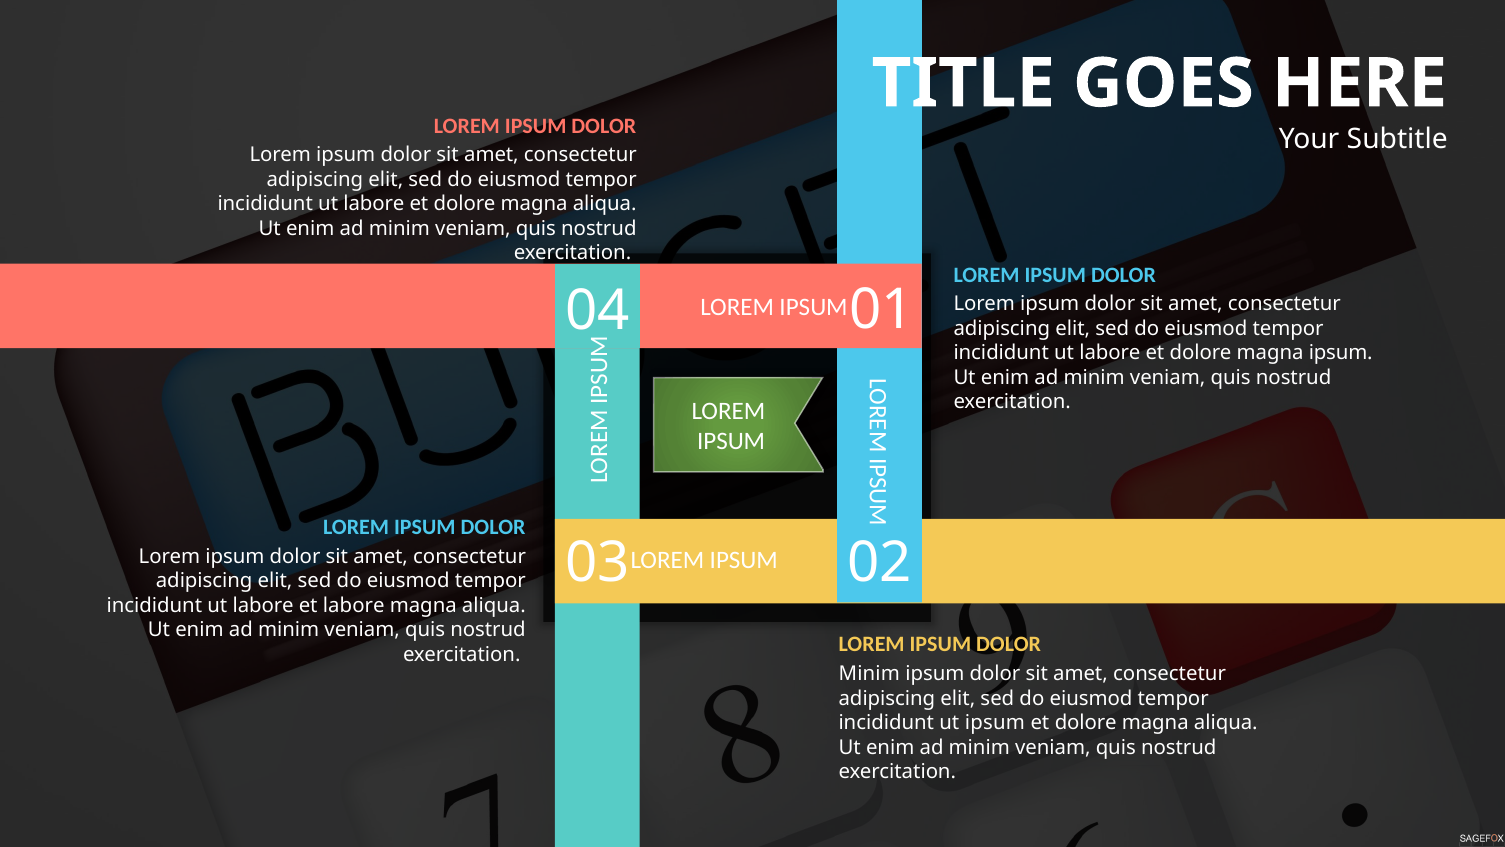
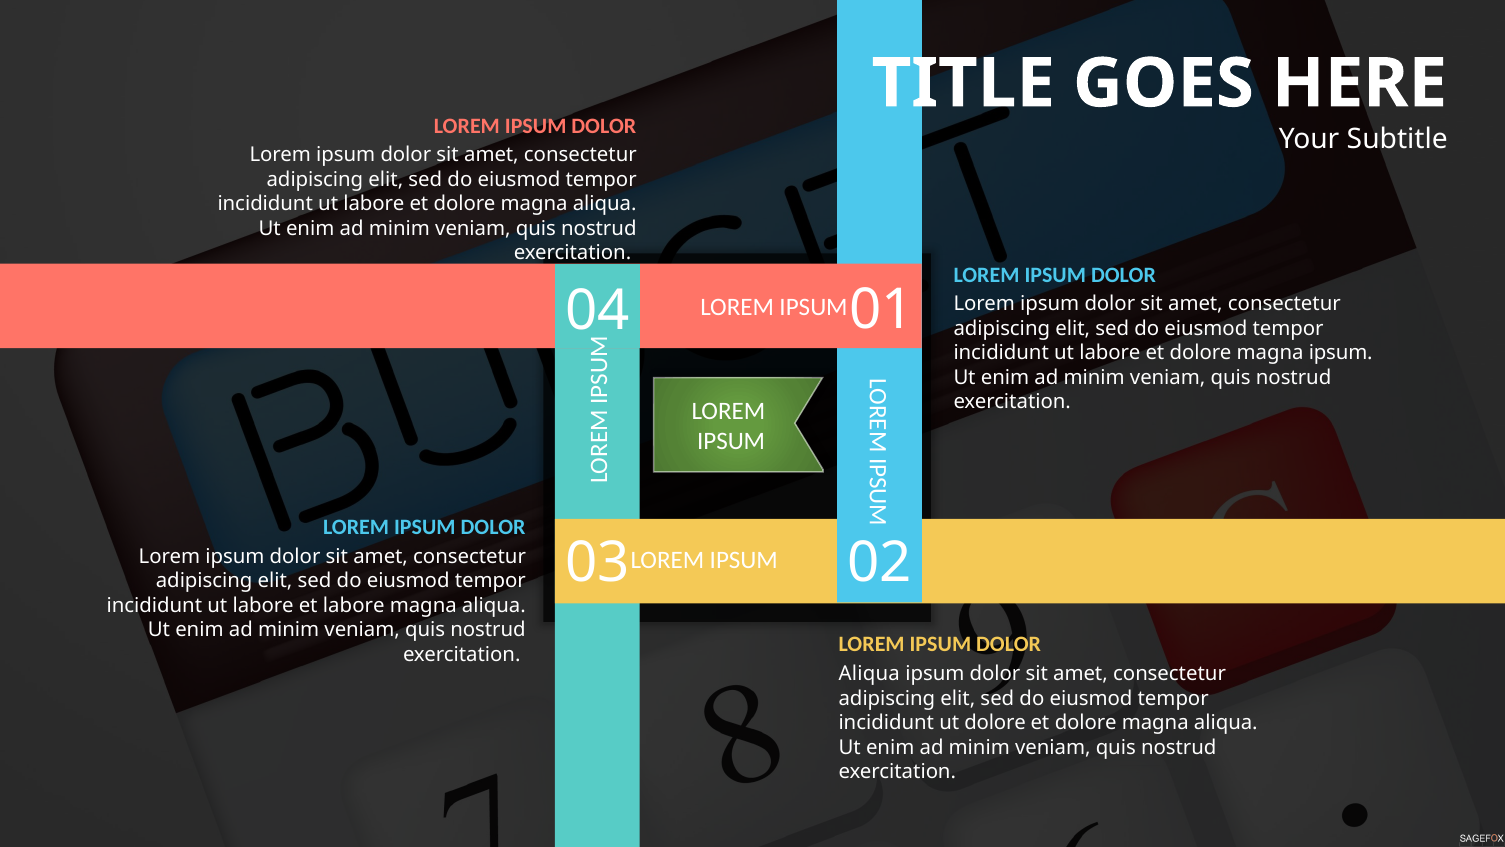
Minim at (869, 673): Minim -> Aliqua
ut ipsum: ipsum -> dolore
